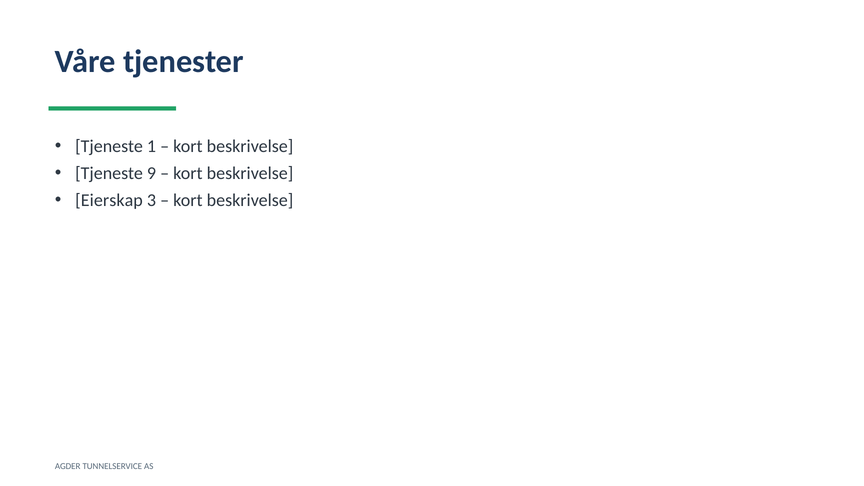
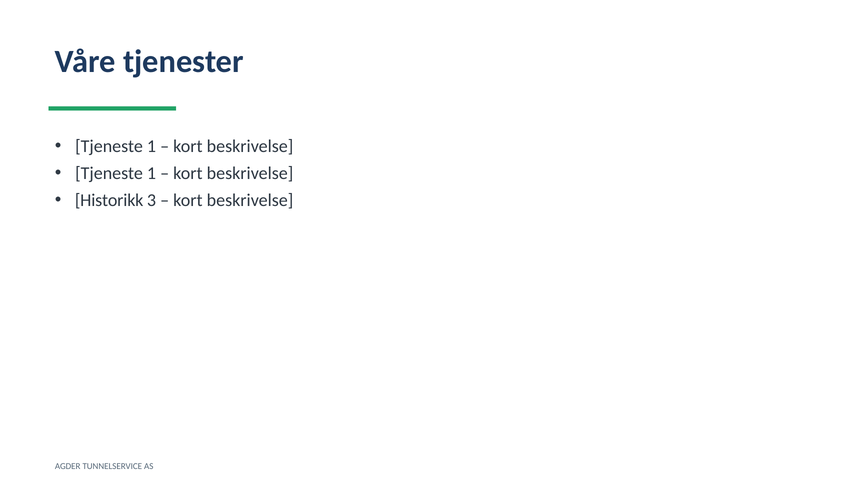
9 at (151, 173): 9 -> 1
Eierskap: Eierskap -> Historikk
